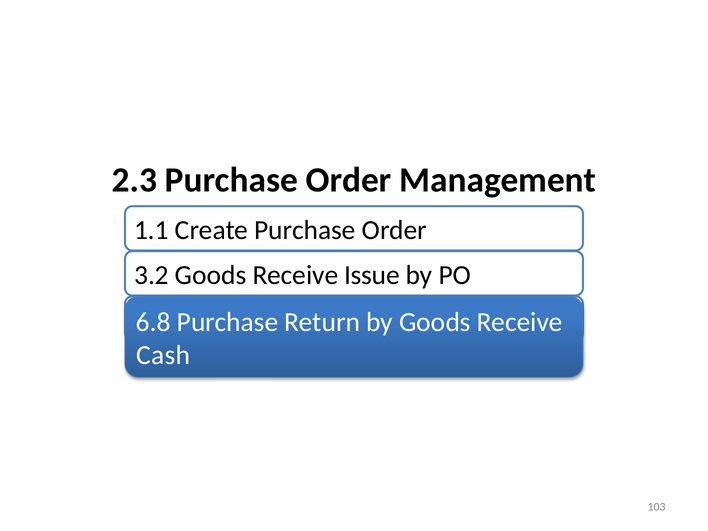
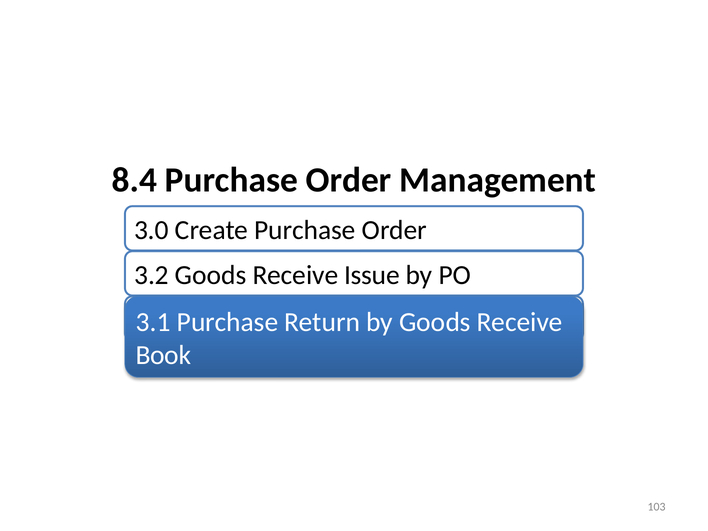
2.3: 2.3 -> 8.4
1.1: 1.1 -> 3.0
6.8: 6.8 -> 3.1
Cash: Cash -> Book
